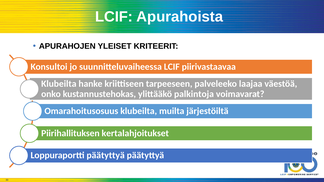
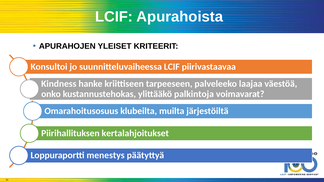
Klubeilta at (59, 84): Klubeilta -> Kindness
Loppuraportti päätyttyä: päätyttyä -> menestys
